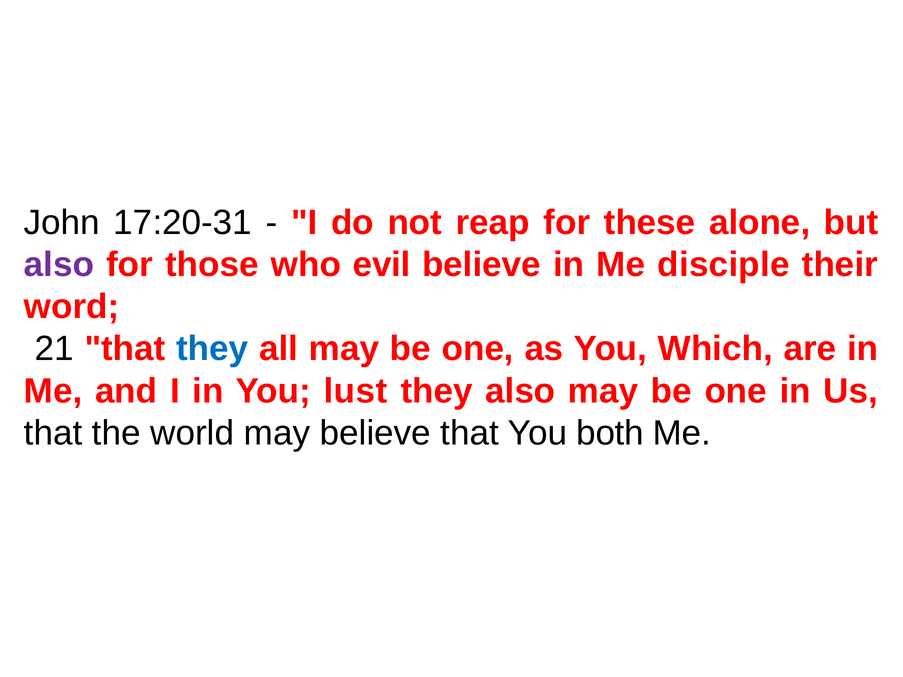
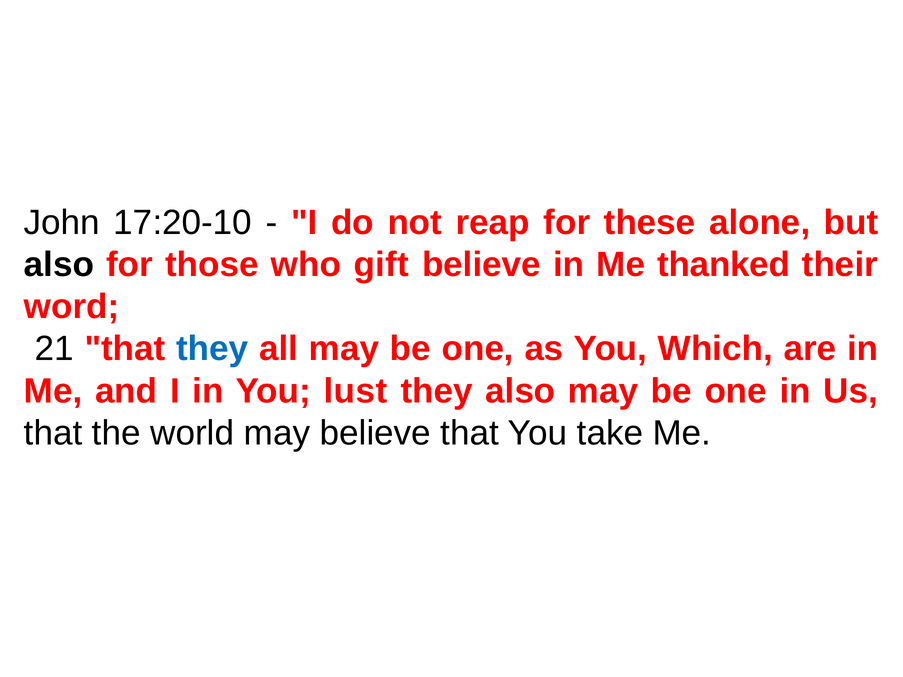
17:20-31: 17:20-31 -> 17:20-10
also at (59, 265) colour: purple -> black
evil: evil -> gift
disciple: disciple -> thanked
both: both -> take
